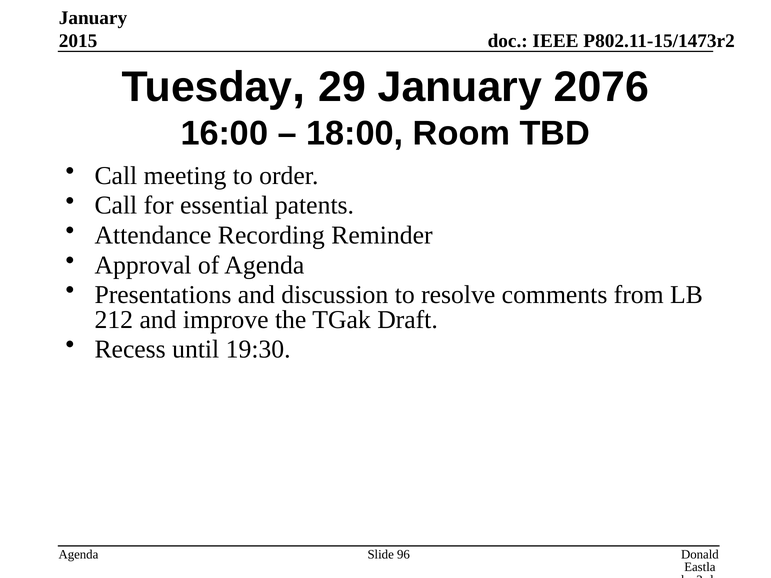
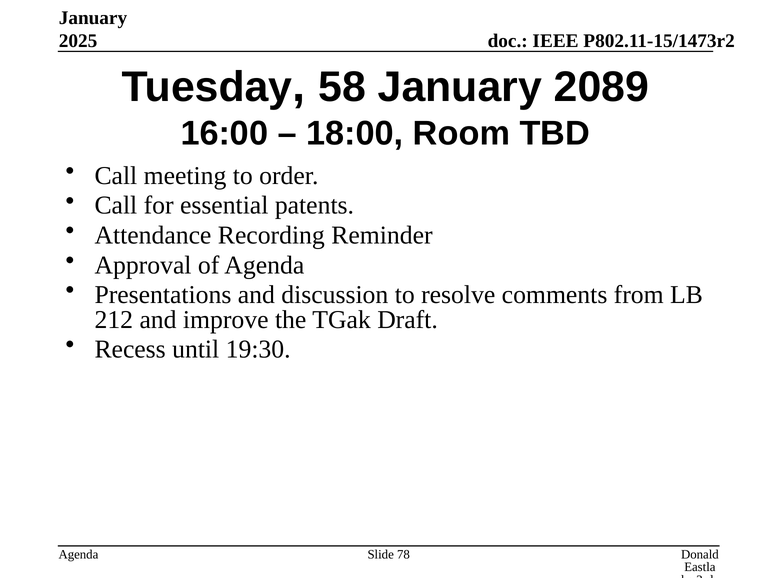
2015: 2015 -> 2025
29: 29 -> 58
2076: 2076 -> 2089
96: 96 -> 78
